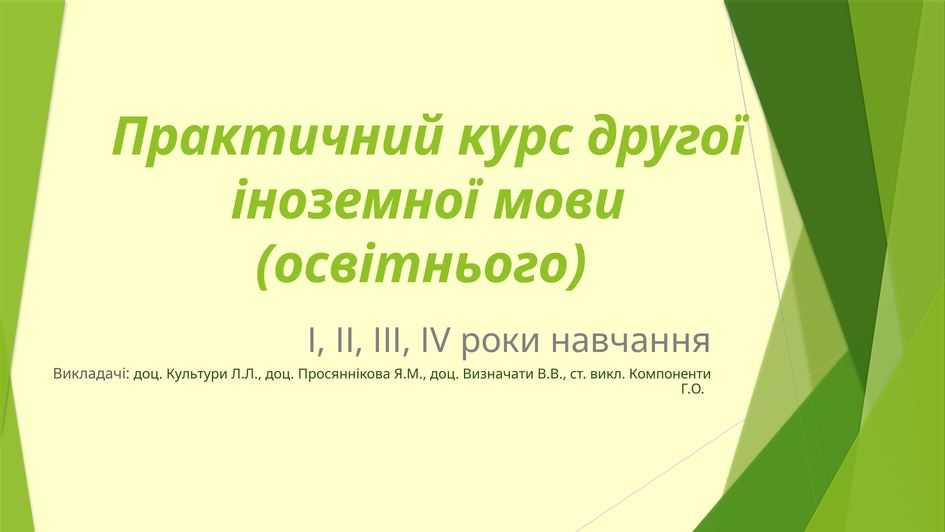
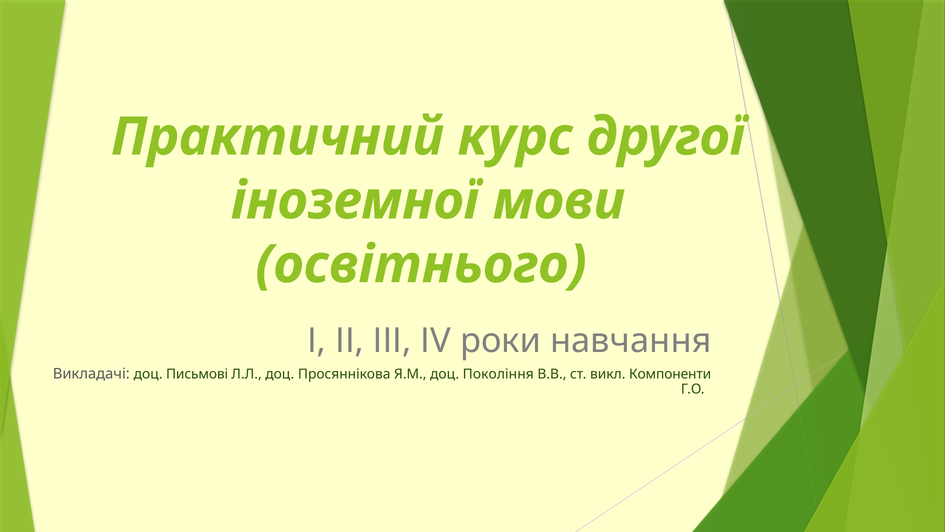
Культури: Культури -> Письмові
Визначати: Визначати -> Покоління
